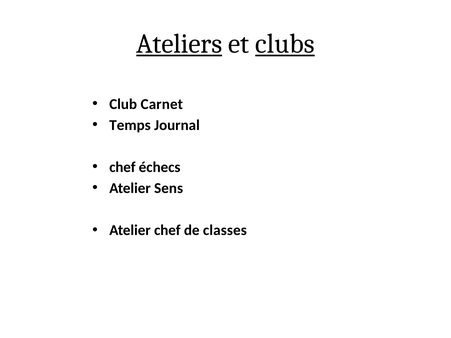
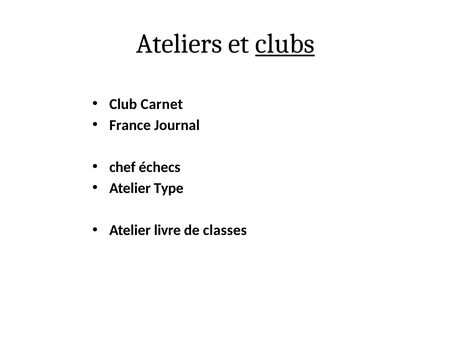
Ateliers underline: present -> none
Temps: Temps -> France
Sens: Sens -> Type
Atelier chef: chef -> livre
